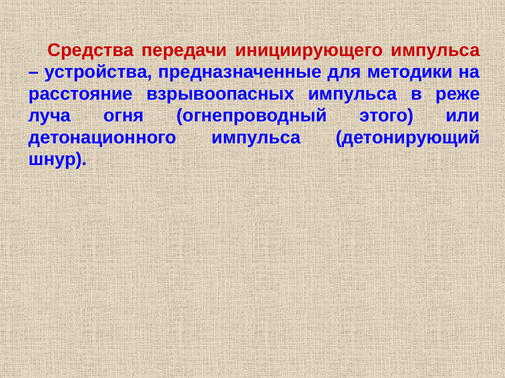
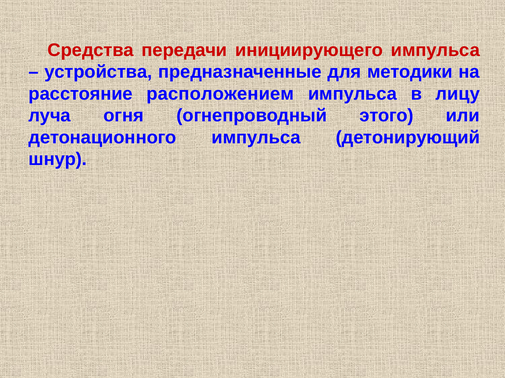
взрывоопасных: взрывоопасных -> расположением
реже: реже -> лицу
